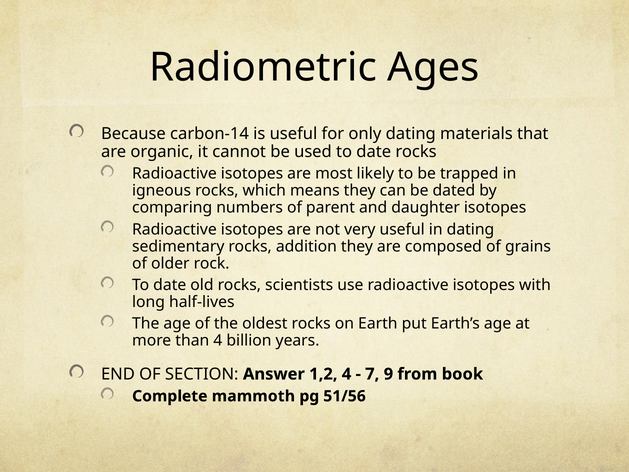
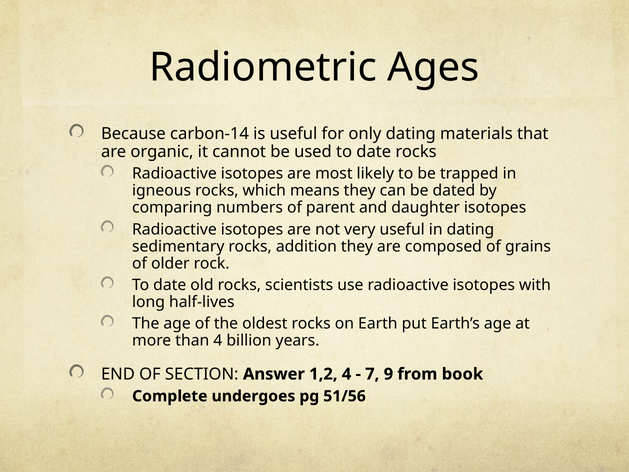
mammoth: mammoth -> undergoes
